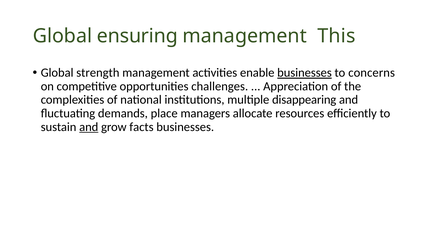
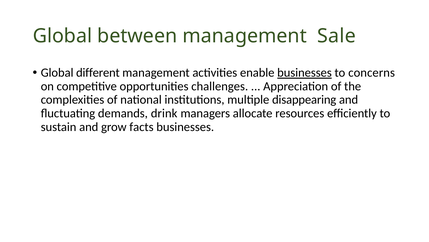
ensuring: ensuring -> between
This: This -> Sale
strength: strength -> different
place: place -> drink
and at (89, 127) underline: present -> none
